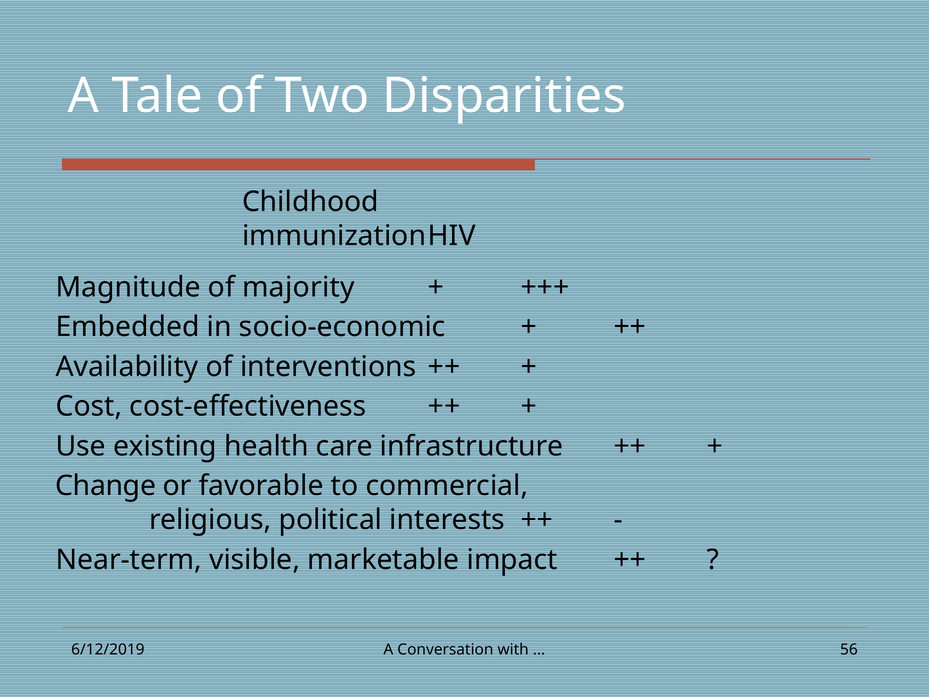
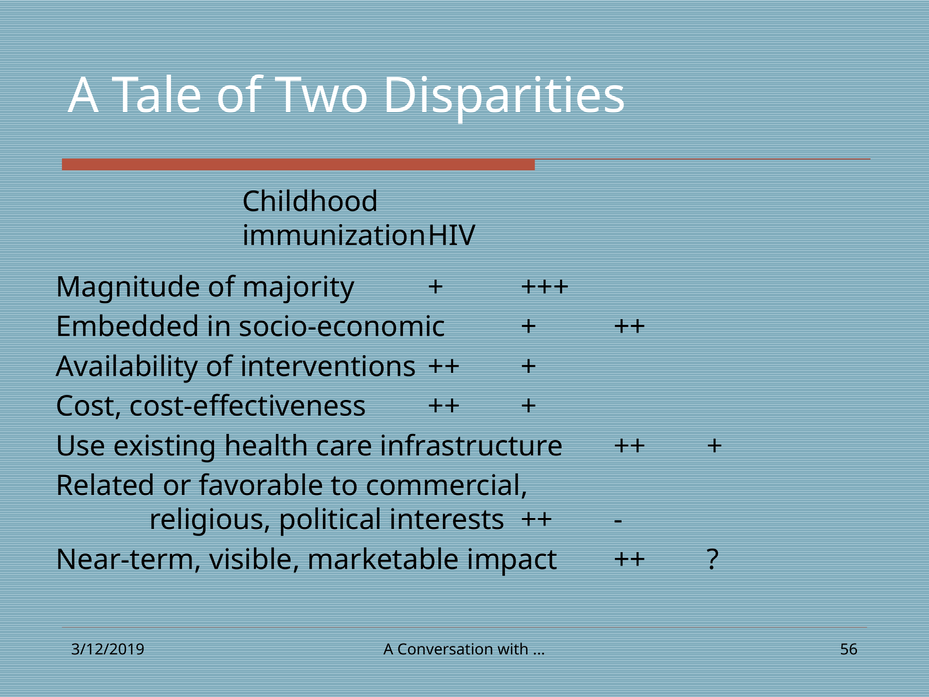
Change: Change -> Related
6/12/2019: 6/12/2019 -> 3/12/2019
